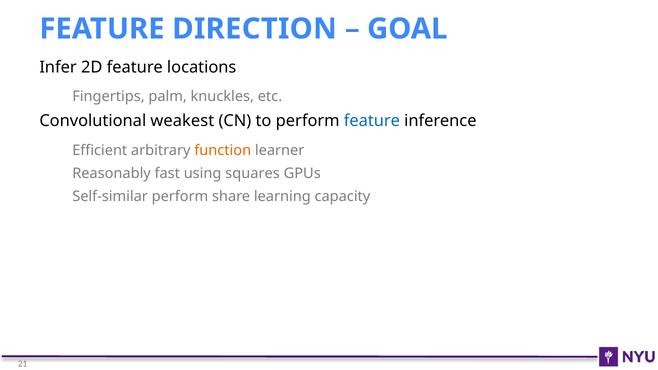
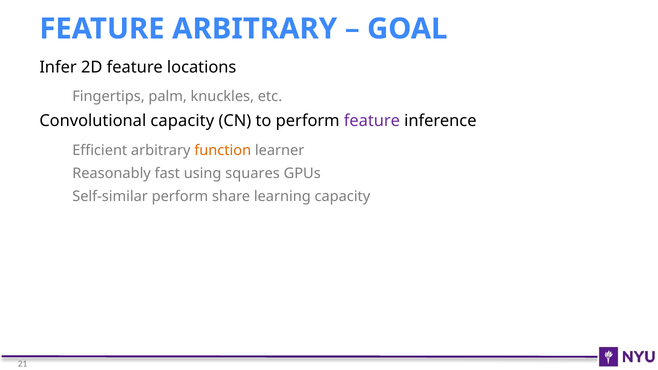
FEATURE DIRECTION: DIRECTION -> ARBITRARY
Convolutional weakest: weakest -> capacity
feature at (372, 121) colour: blue -> purple
